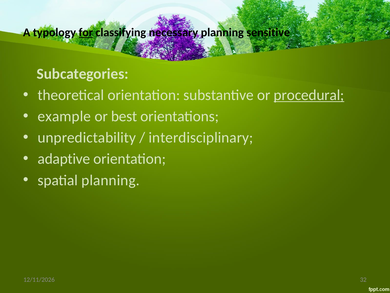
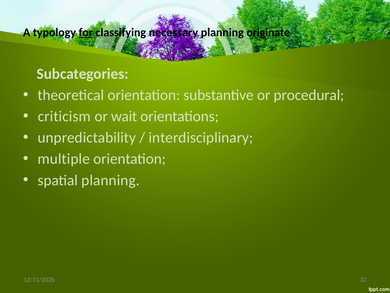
sensitive: sensitive -> originate
procedural underline: present -> none
example: example -> criticism
best: best -> wait
adaptive: adaptive -> multiple
